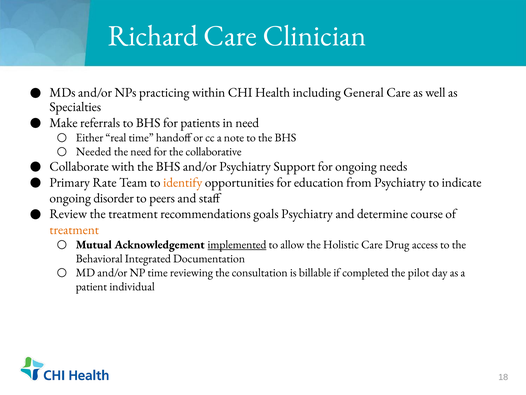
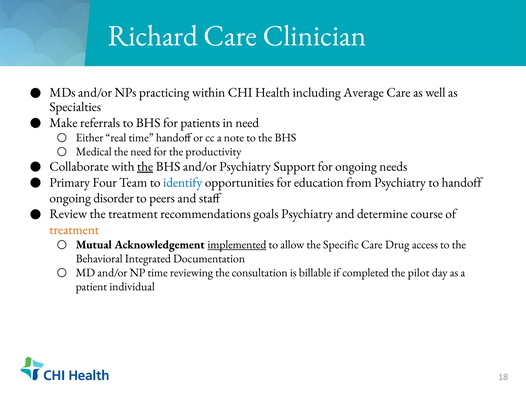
General: General -> Average
Needed: Needed -> Medical
collaborative: collaborative -> productivity
the at (145, 166) underline: none -> present
Rate: Rate -> Four
identify colour: orange -> blue
to indicate: indicate -> handoff
Holistic: Holistic -> Specific
